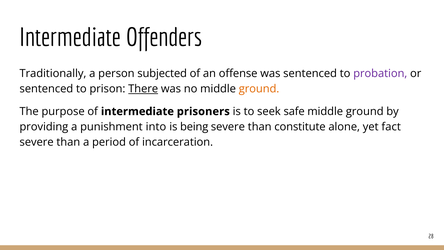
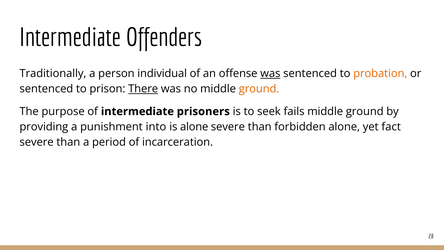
subjected: subjected -> individual
was at (270, 73) underline: none -> present
probation colour: purple -> orange
safe: safe -> fails
is being: being -> alone
constitute: constitute -> forbidden
